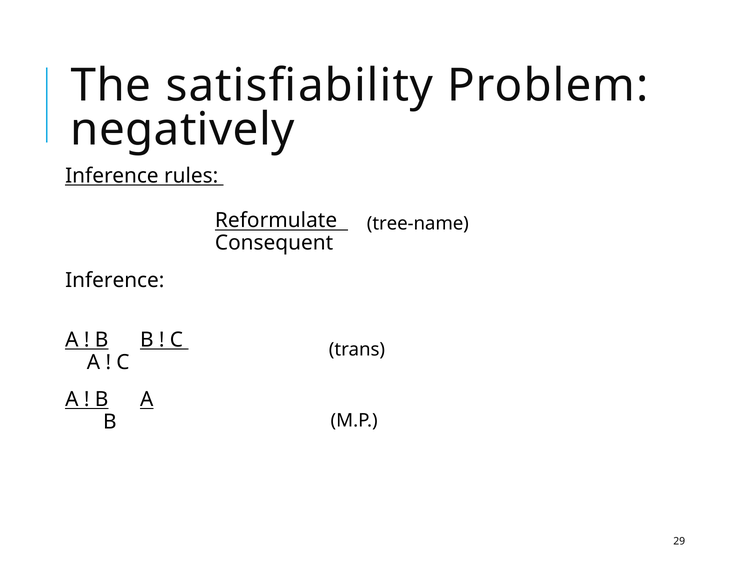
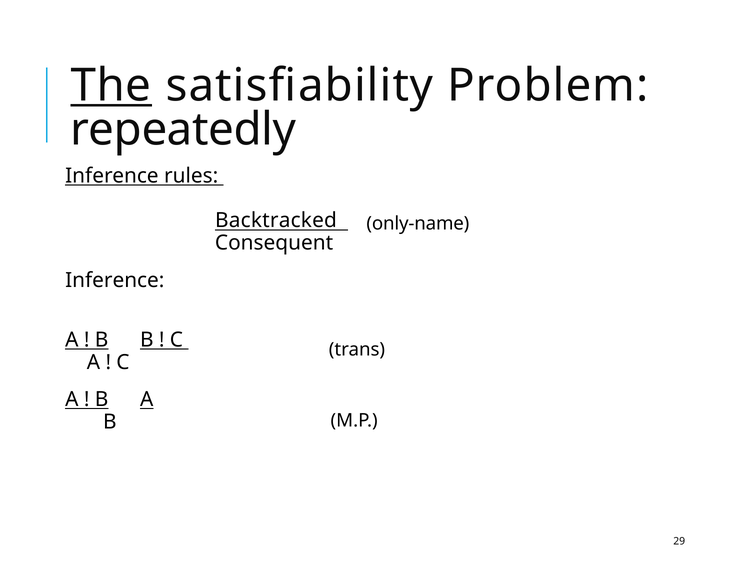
The underline: none -> present
negatively: negatively -> repeatedly
Reformulate: Reformulate -> Backtracked
tree-name: tree-name -> only-name
